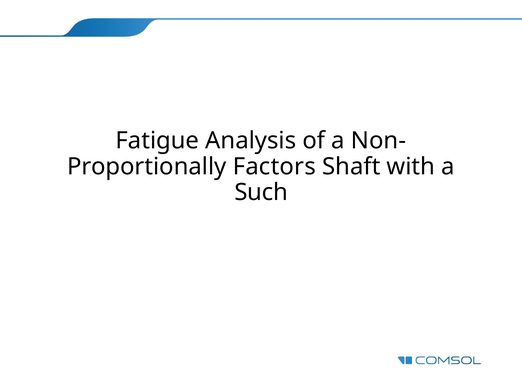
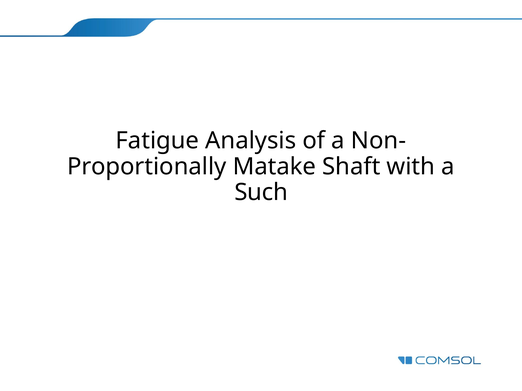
Factors: Factors -> Matake
